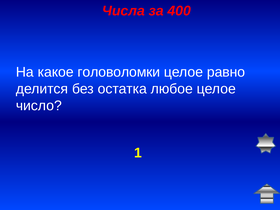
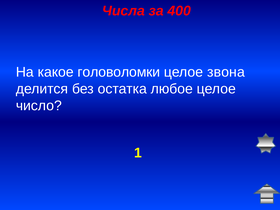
равно: равно -> звона
